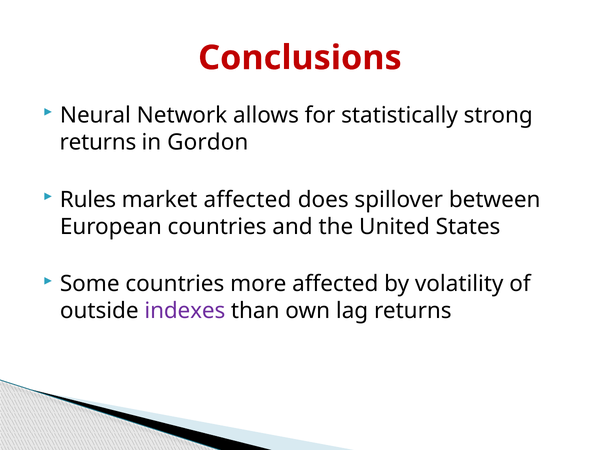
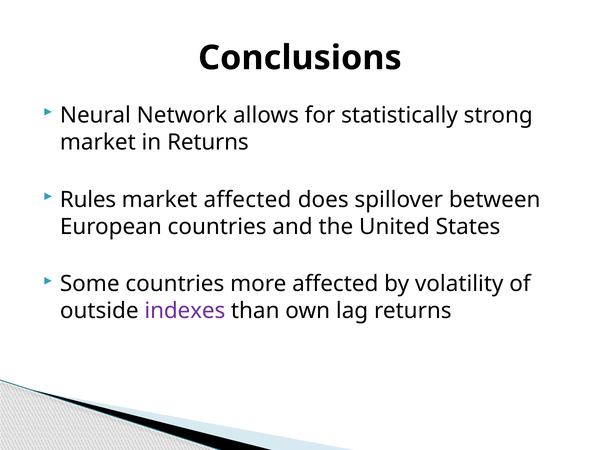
Conclusions colour: red -> black
returns at (98, 142): returns -> market
in Gordon: Gordon -> Returns
